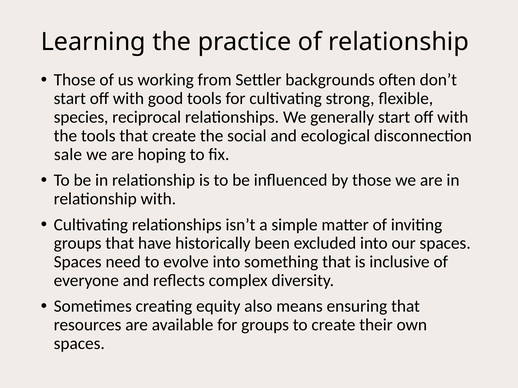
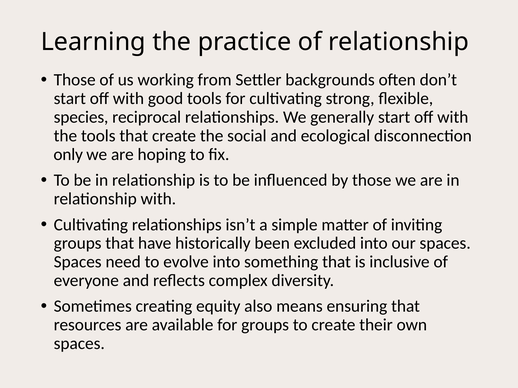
sale: sale -> only
